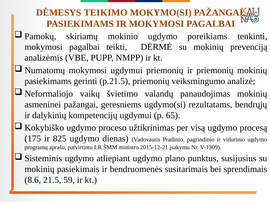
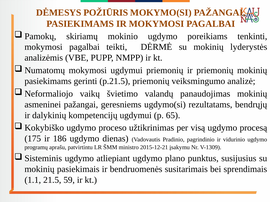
TEIKIMO: TEIKIMO -> POŽIŪRIS
prevenciją: prevenciją -> lyderystės
825: 825 -> 186
8.6: 8.6 -> 1.1
